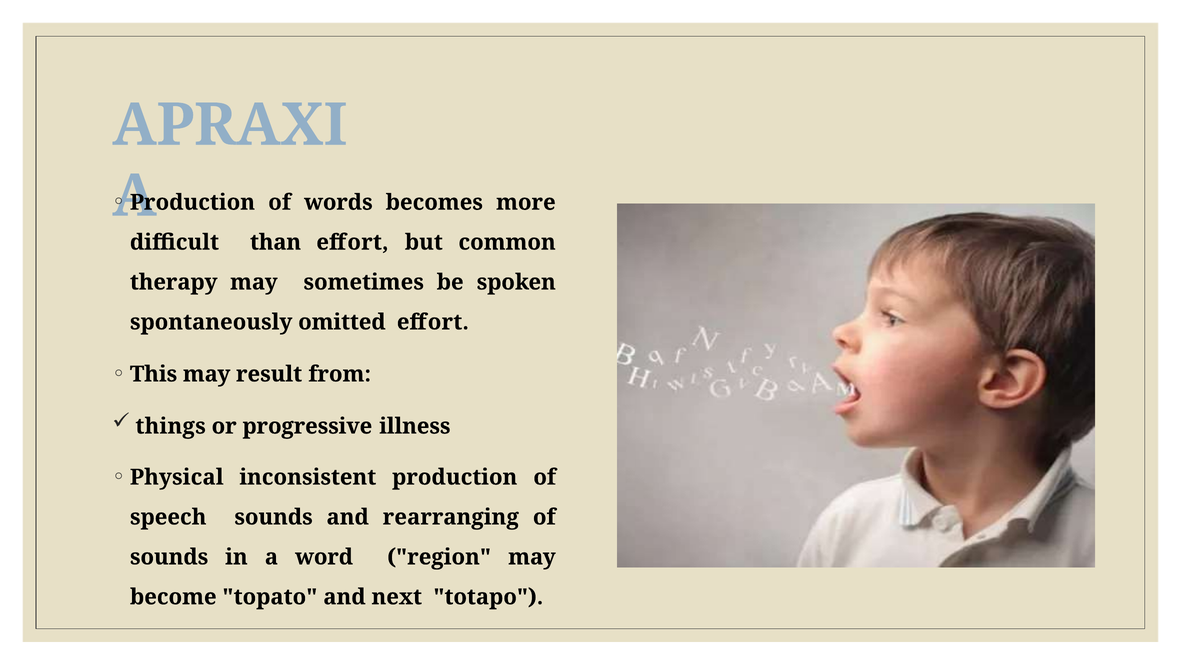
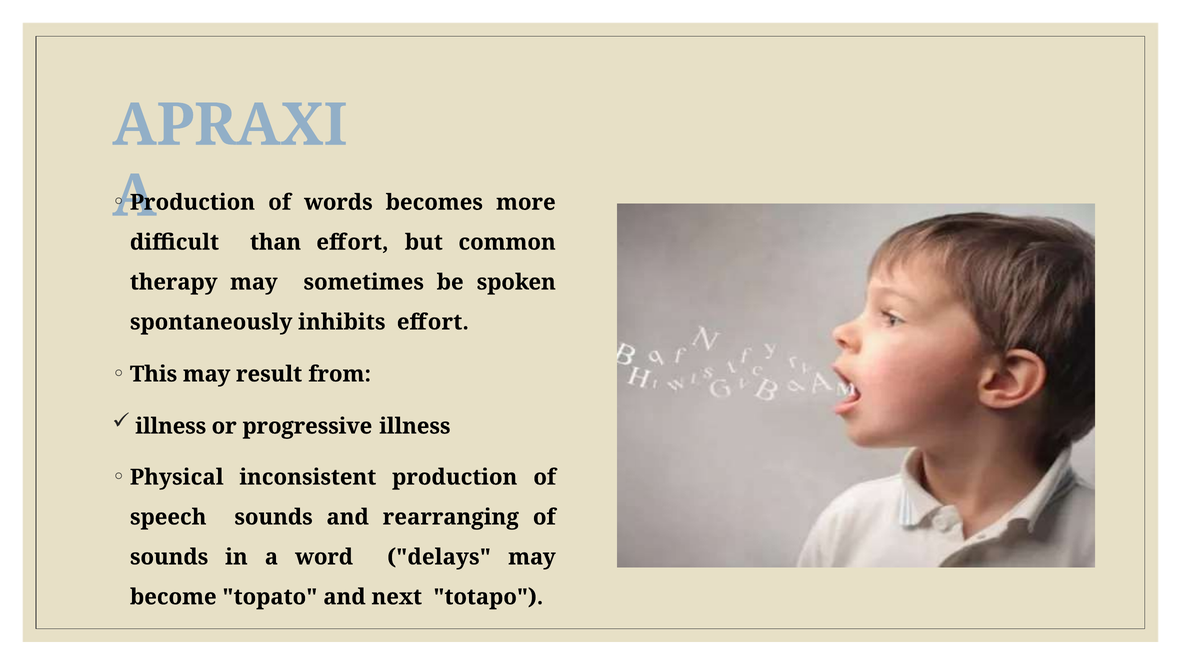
omitted: omitted -> inhibits
things at (171, 426): things -> illness
region: region -> delays
